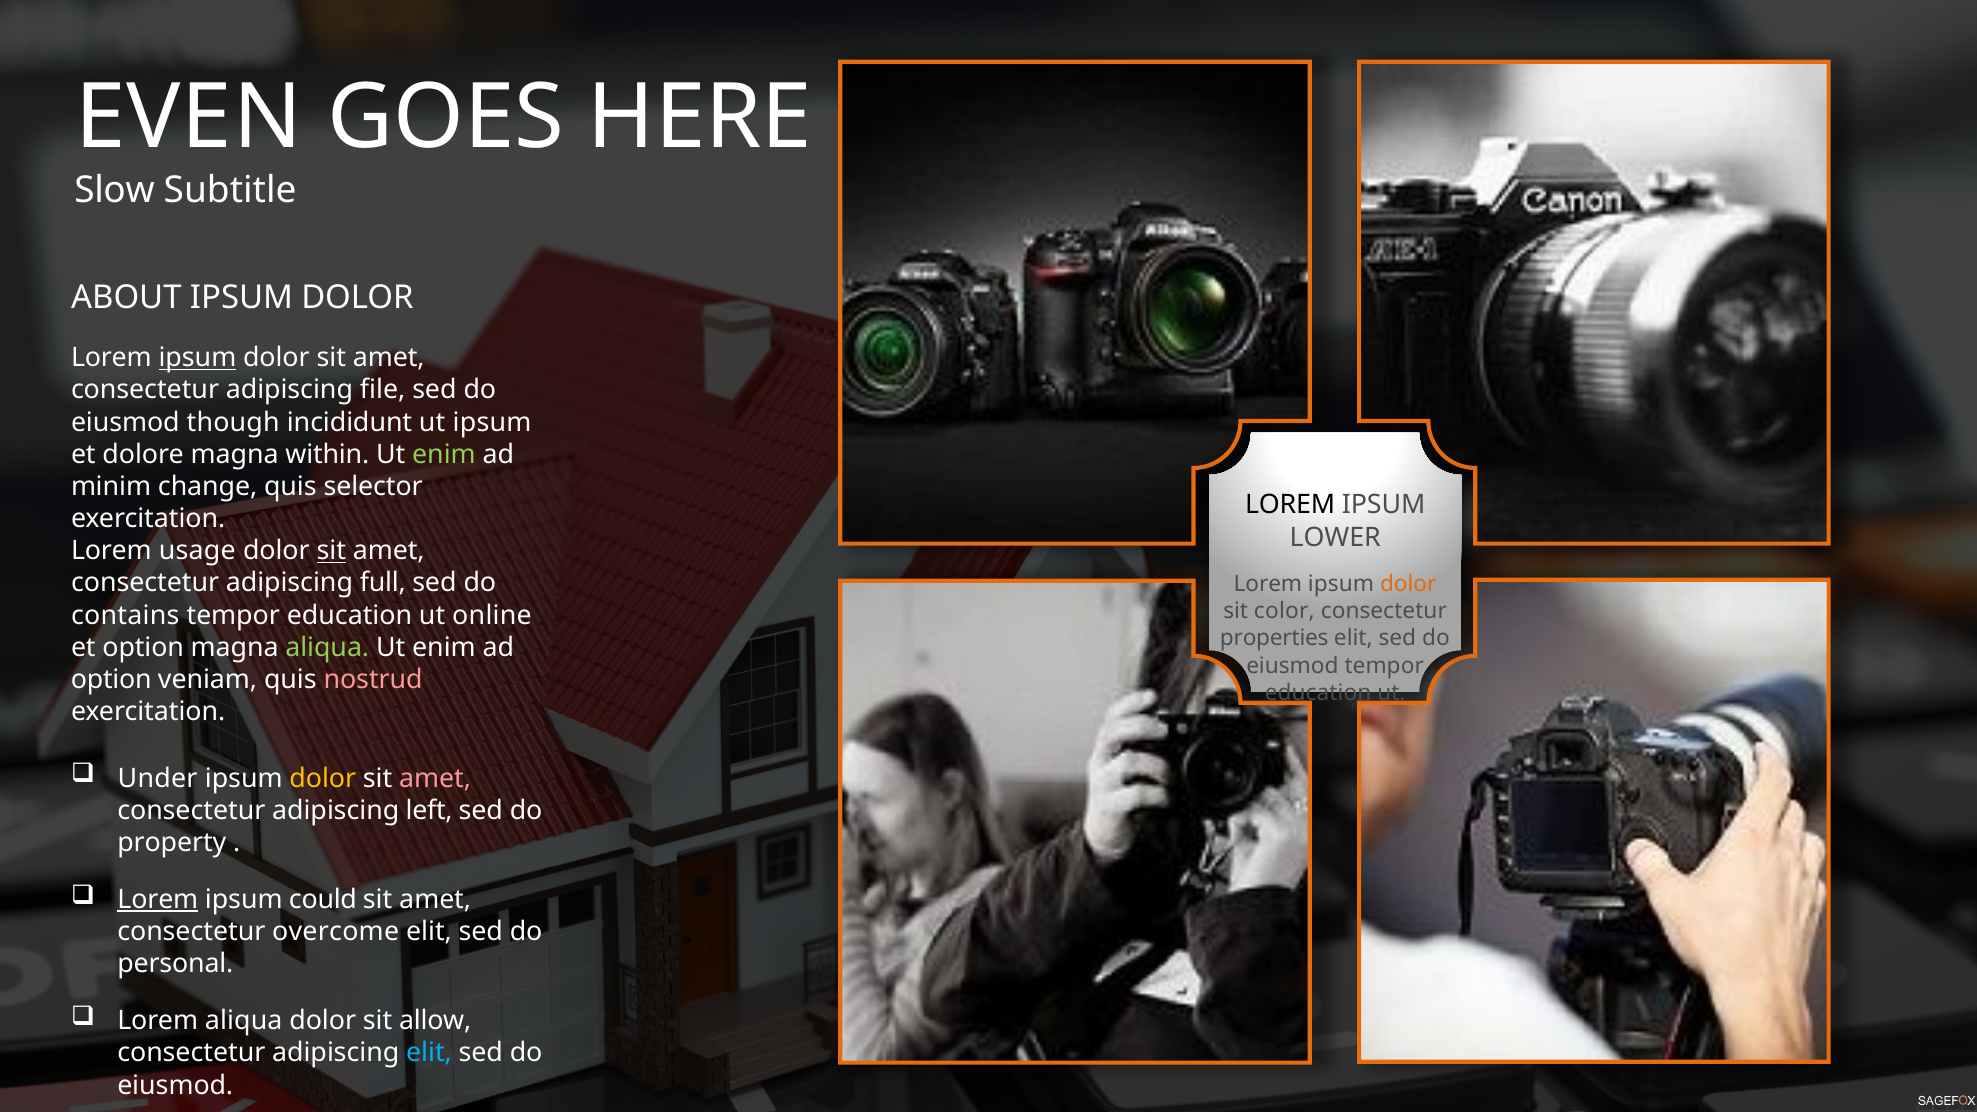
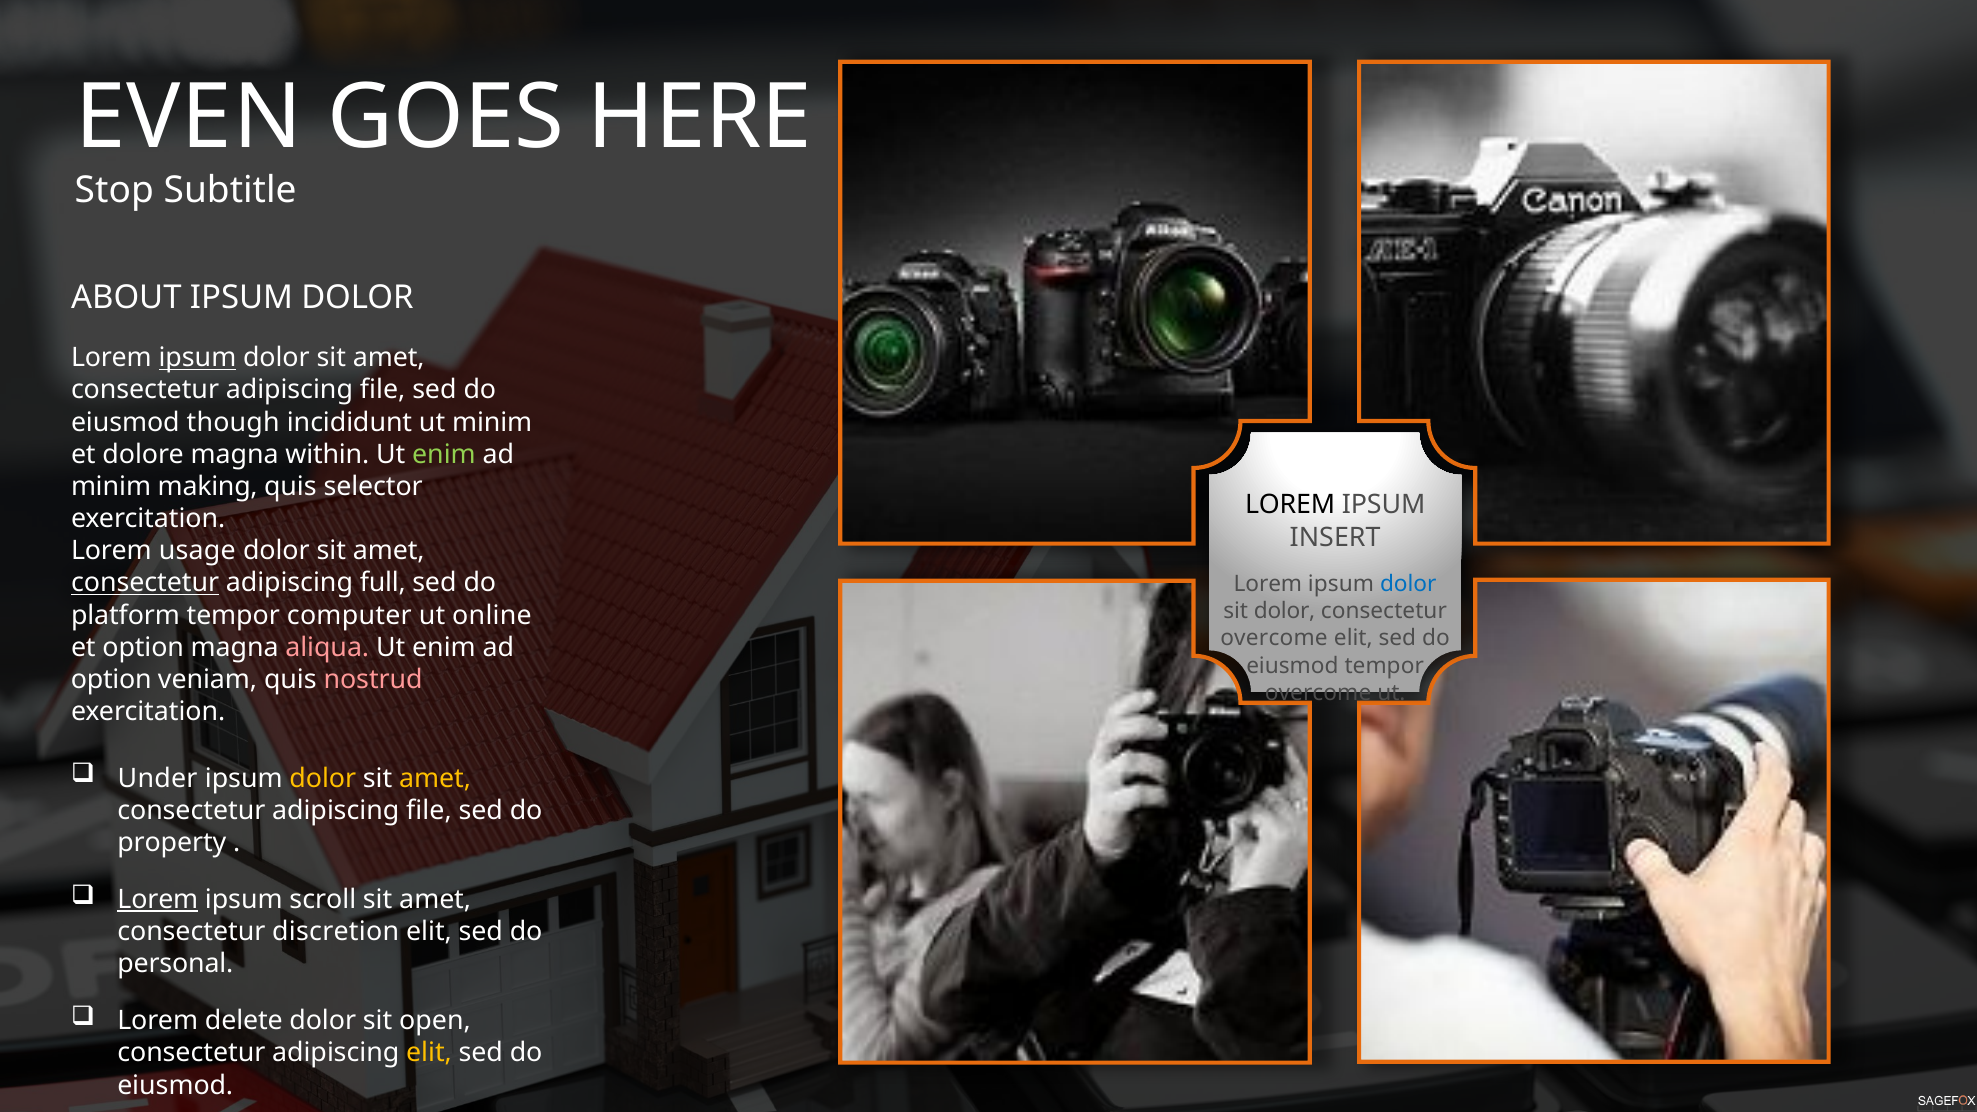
Slow: Slow -> Stop
ut ipsum: ipsum -> minim
change: change -> making
LOWER: LOWER -> INSERT
sit at (331, 551) underline: present -> none
consectetur at (145, 583) underline: none -> present
dolor at (1408, 584) colour: orange -> blue
sit color: color -> dolor
contains: contains -> platform
education at (349, 615): education -> computer
properties at (1274, 638): properties -> overcome
aliqua at (327, 647) colour: light green -> pink
education at (1318, 693): education -> overcome
amet at (435, 779) colour: pink -> yellow
left at (429, 811): left -> file
could: could -> scroll
overcome: overcome -> discretion
Lorem aliqua: aliqua -> delete
allow: allow -> open
elit at (429, 1053) colour: light blue -> yellow
